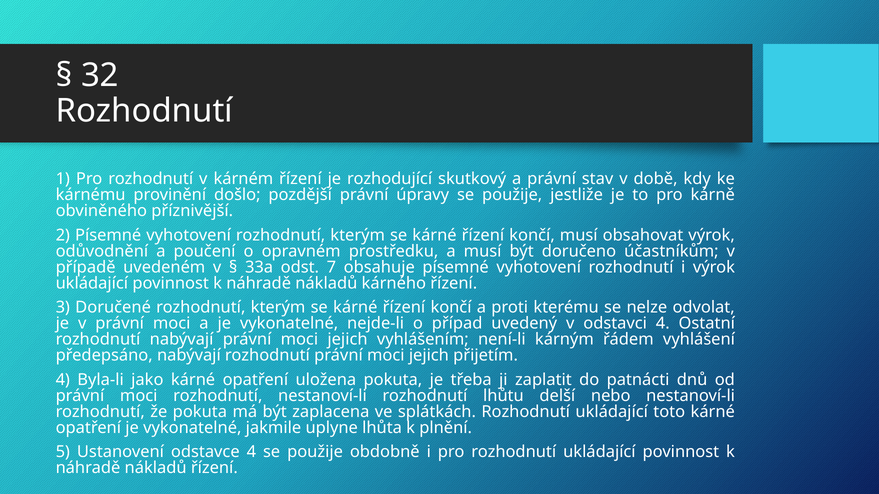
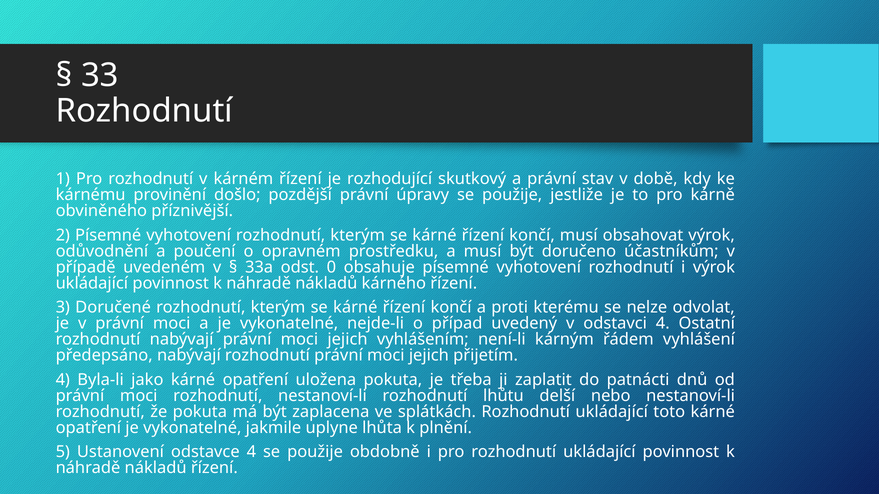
32: 32 -> 33
7: 7 -> 0
